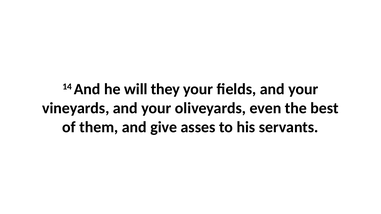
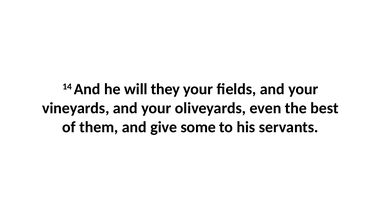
asses: asses -> some
